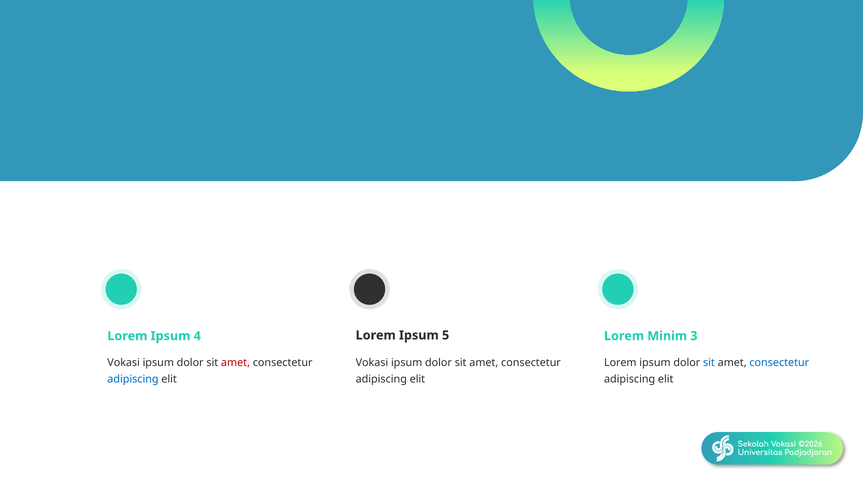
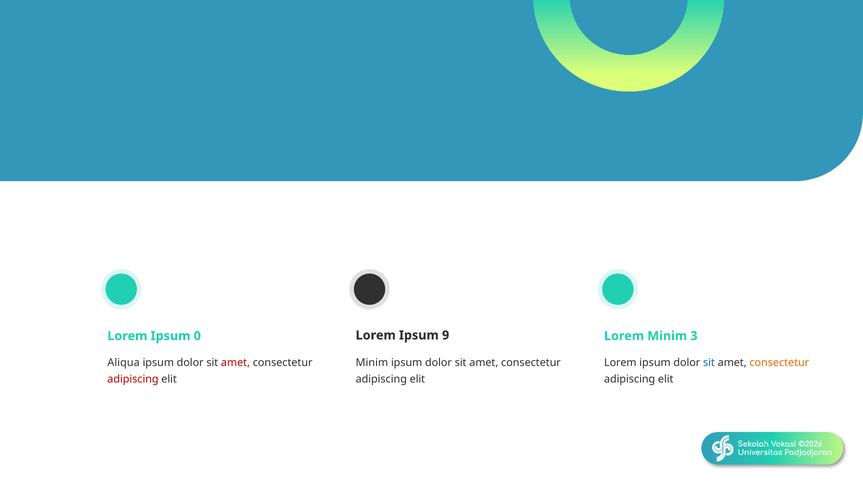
4: 4 -> 0
5: 5 -> 9
Vokasi at (124, 363): Vokasi -> Aliqua
Vokasi at (372, 363): Vokasi -> Minim
consectetur at (779, 363) colour: blue -> orange
adipiscing at (133, 380) colour: blue -> red
